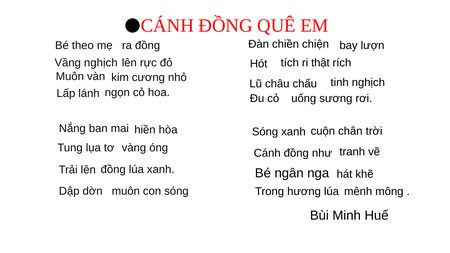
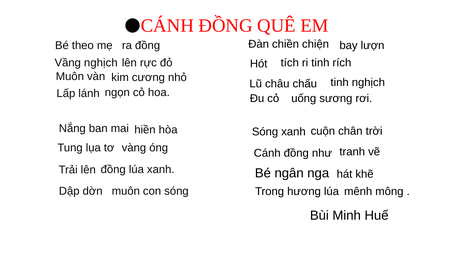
ri thật: thật -> tinh
